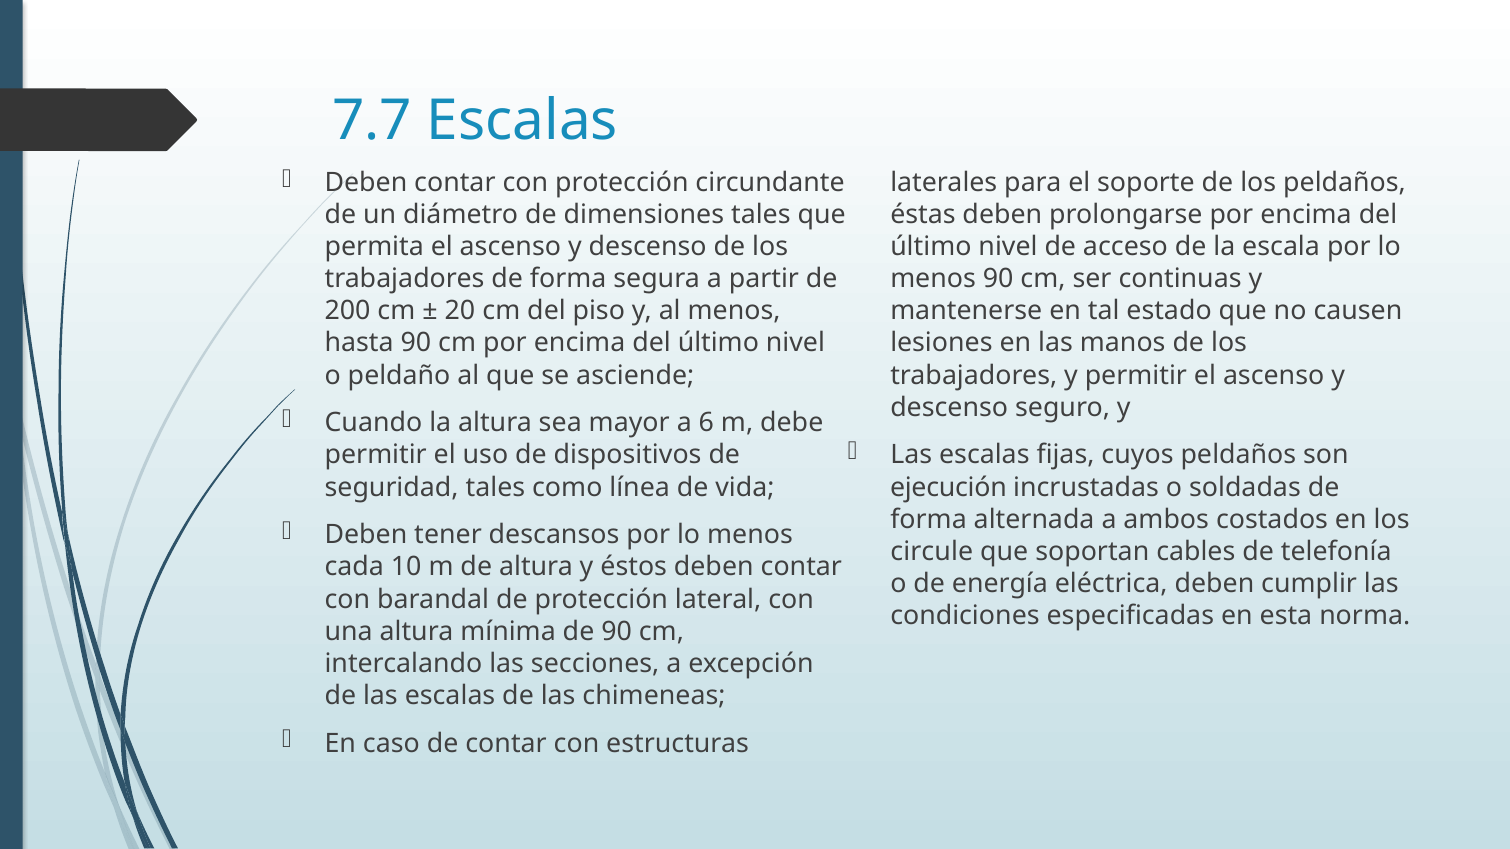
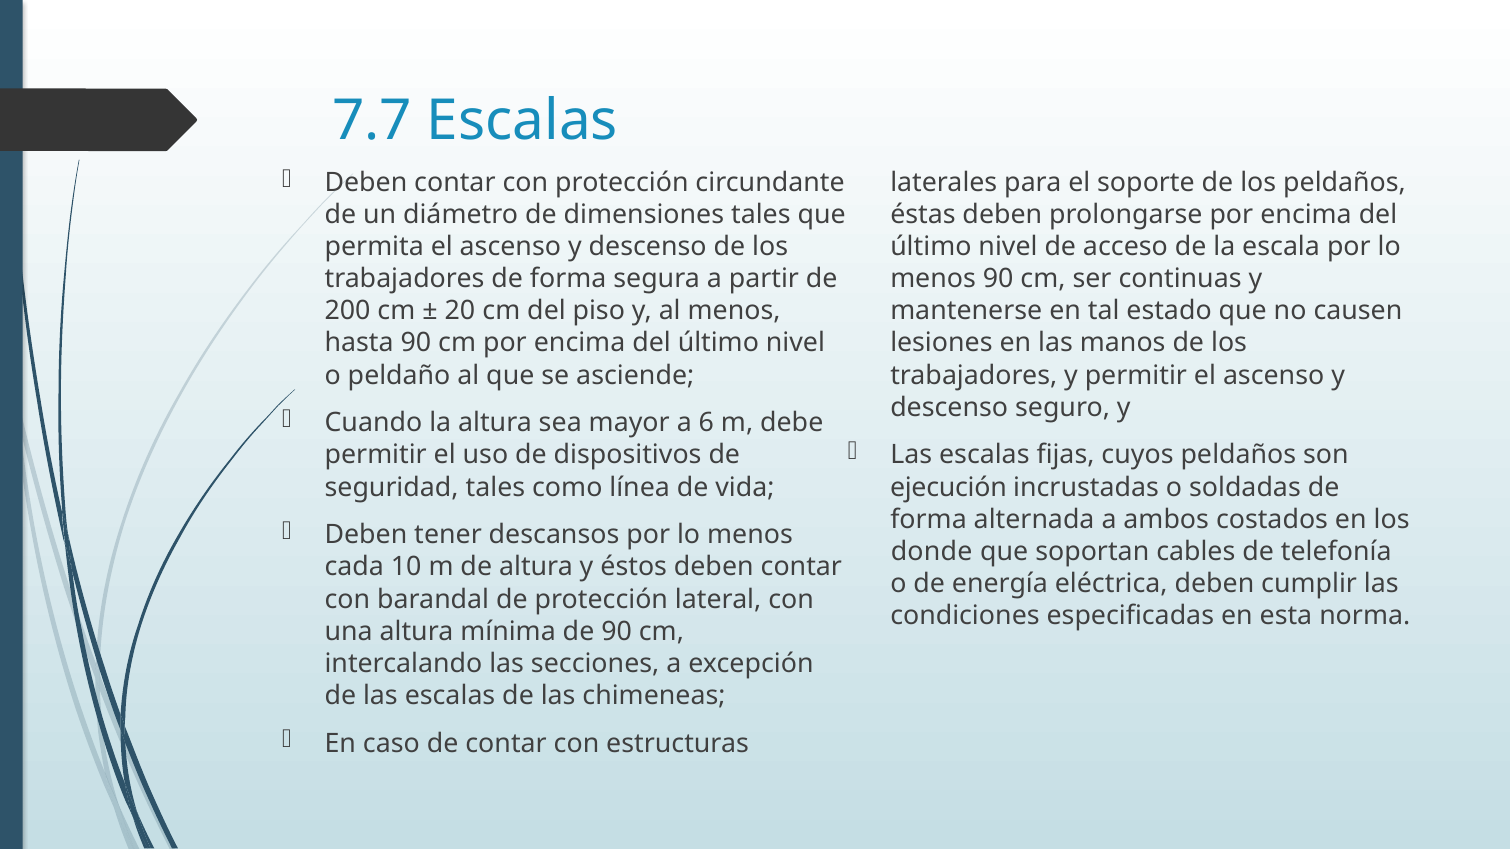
circule: circule -> donde
